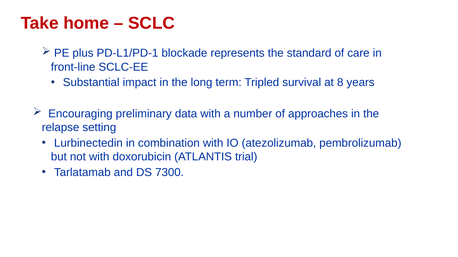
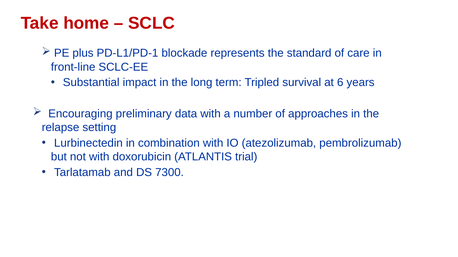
8: 8 -> 6
